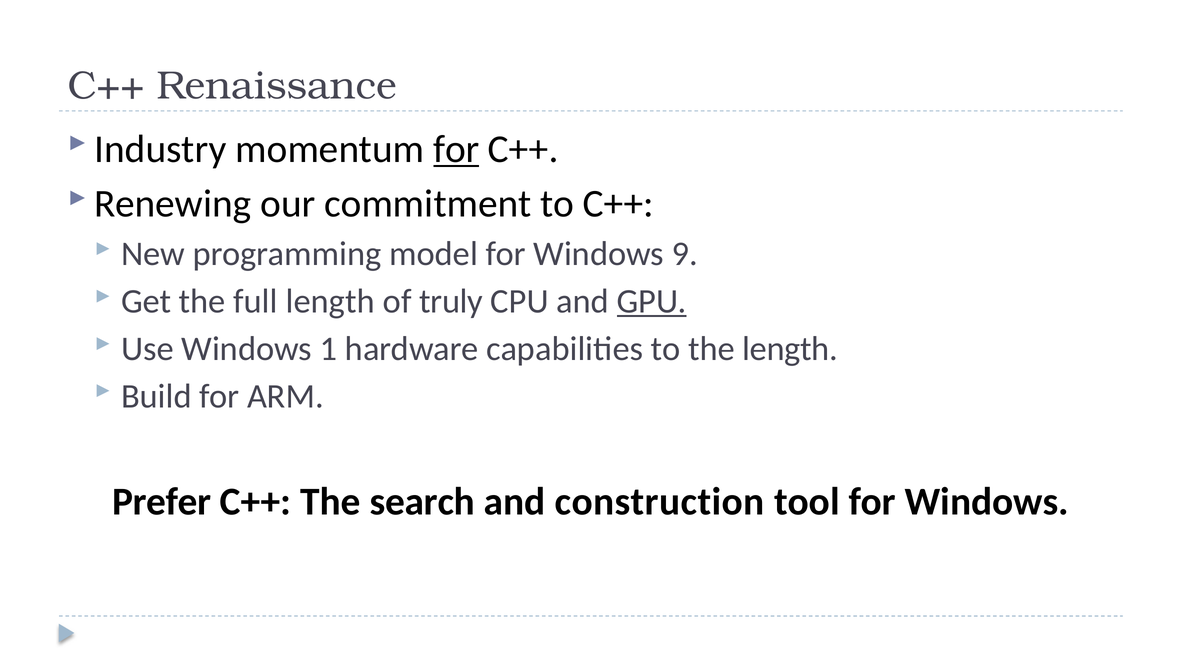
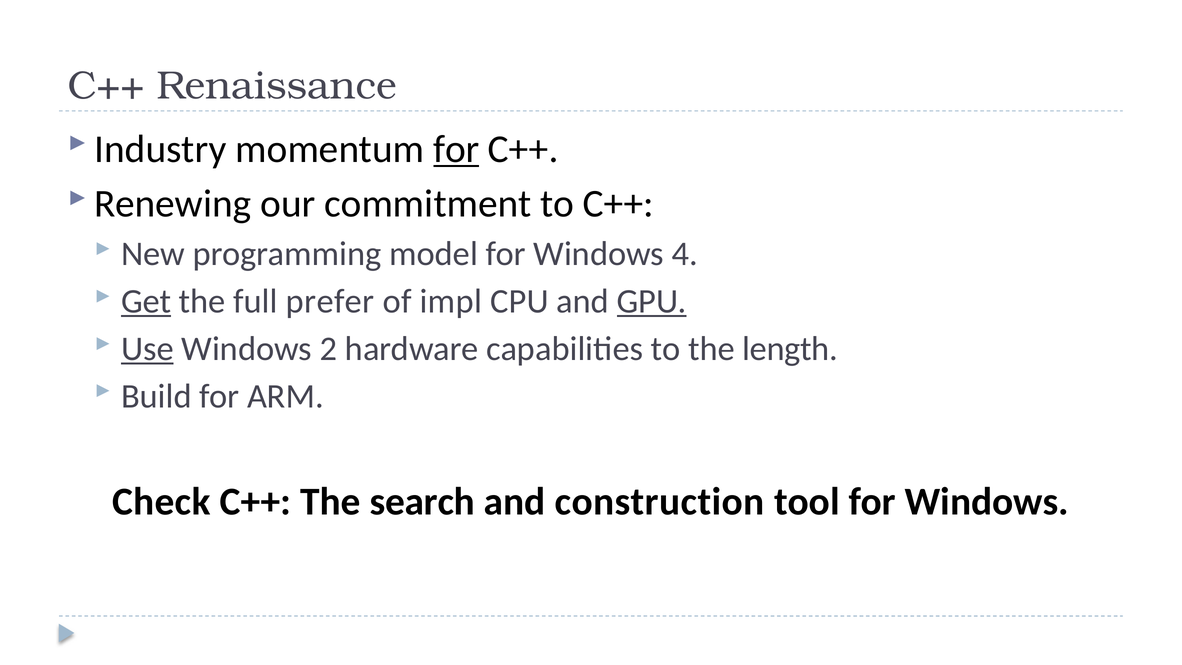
9: 9 -> 4
Get underline: none -> present
full length: length -> prefer
truly: truly -> impl
Use underline: none -> present
1: 1 -> 2
Prefer: Prefer -> Check
